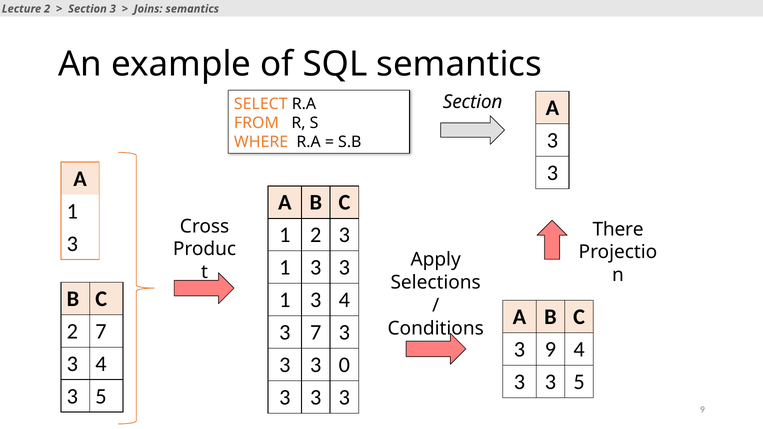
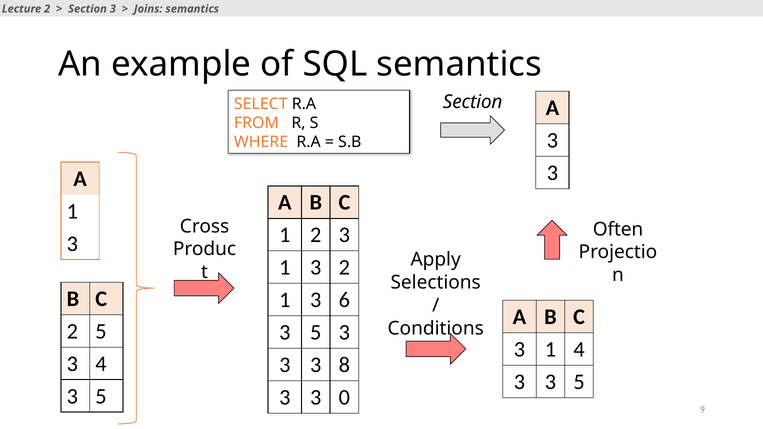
There: There -> Often
1 3 3: 3 -> 2
1 3 4: 4 -> 6
2 7: 7 -> 5
7 at (316, 333): 7 -> 5
9 at (550, 350): 9 -> 1
0: 0 -> 8
3 at (344, 398): 3 -> 0
